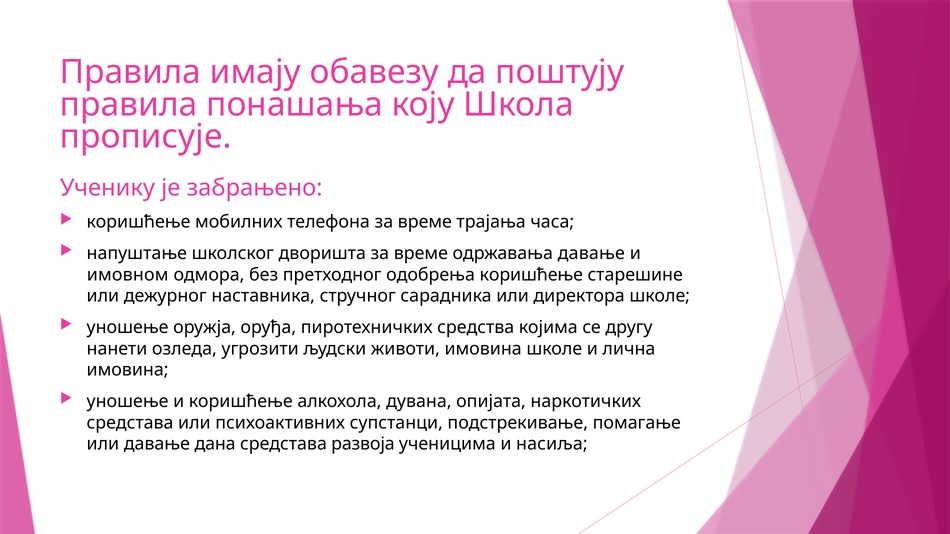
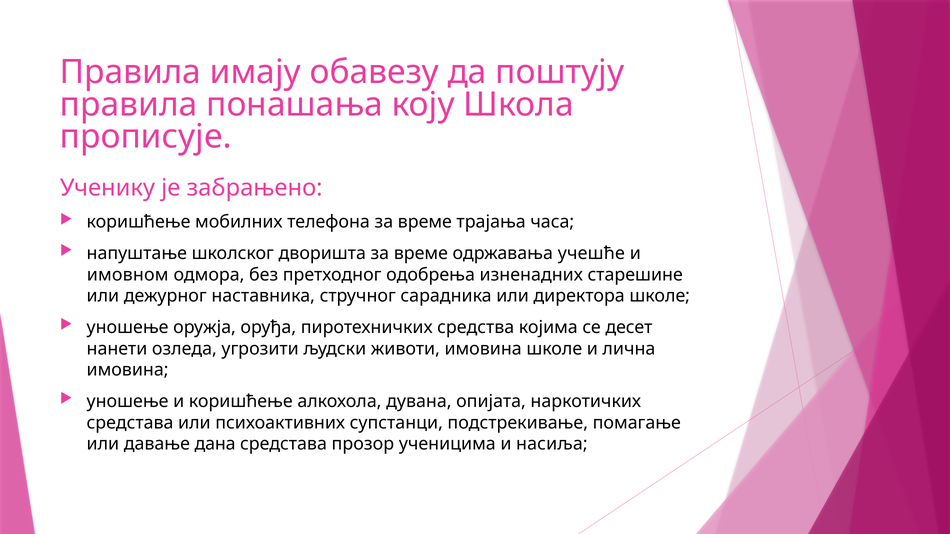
одржавања давање: давање -> учешће
одобрења коришћење: коришћење -> изненадних
другу: другу -> десет
развоја: развоја -> прозор
